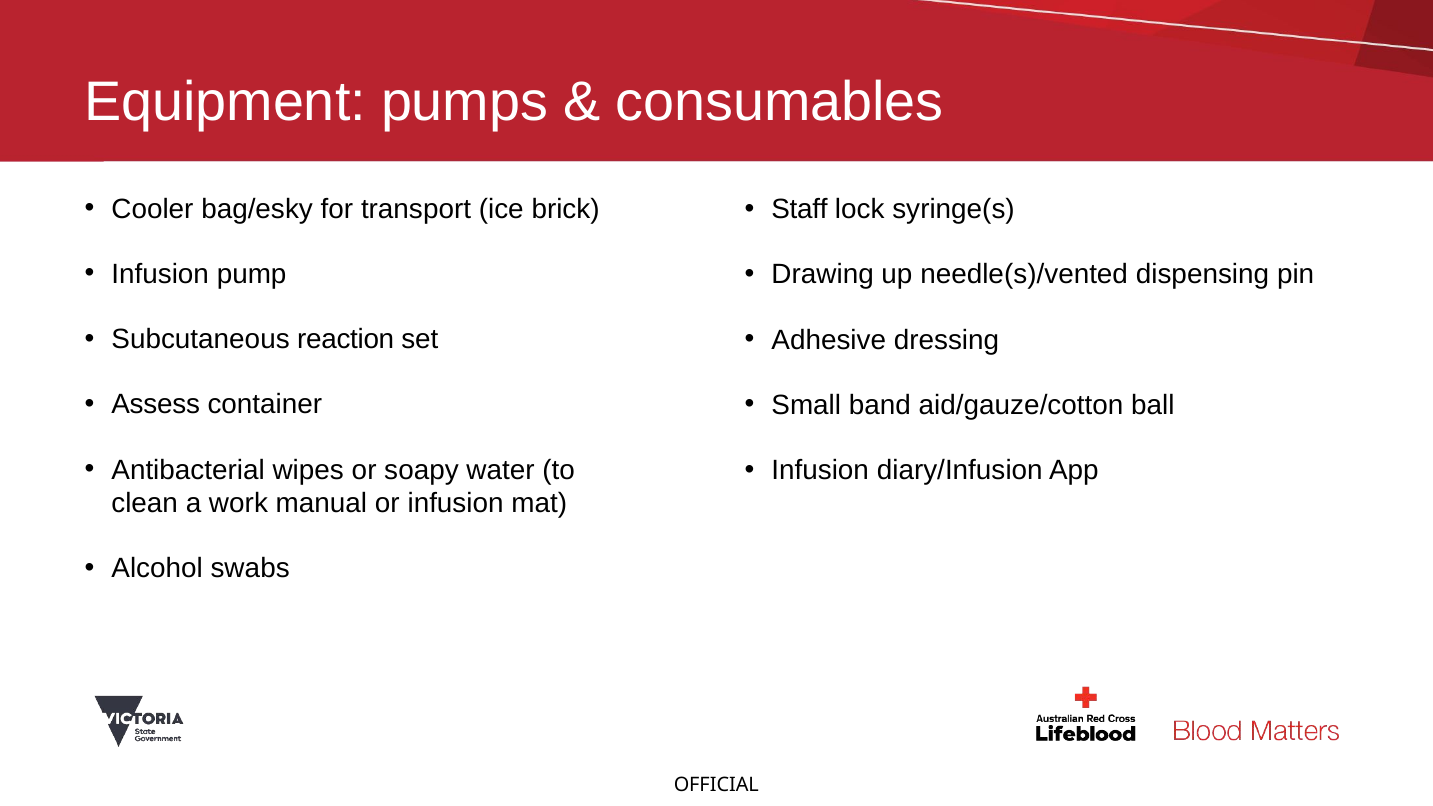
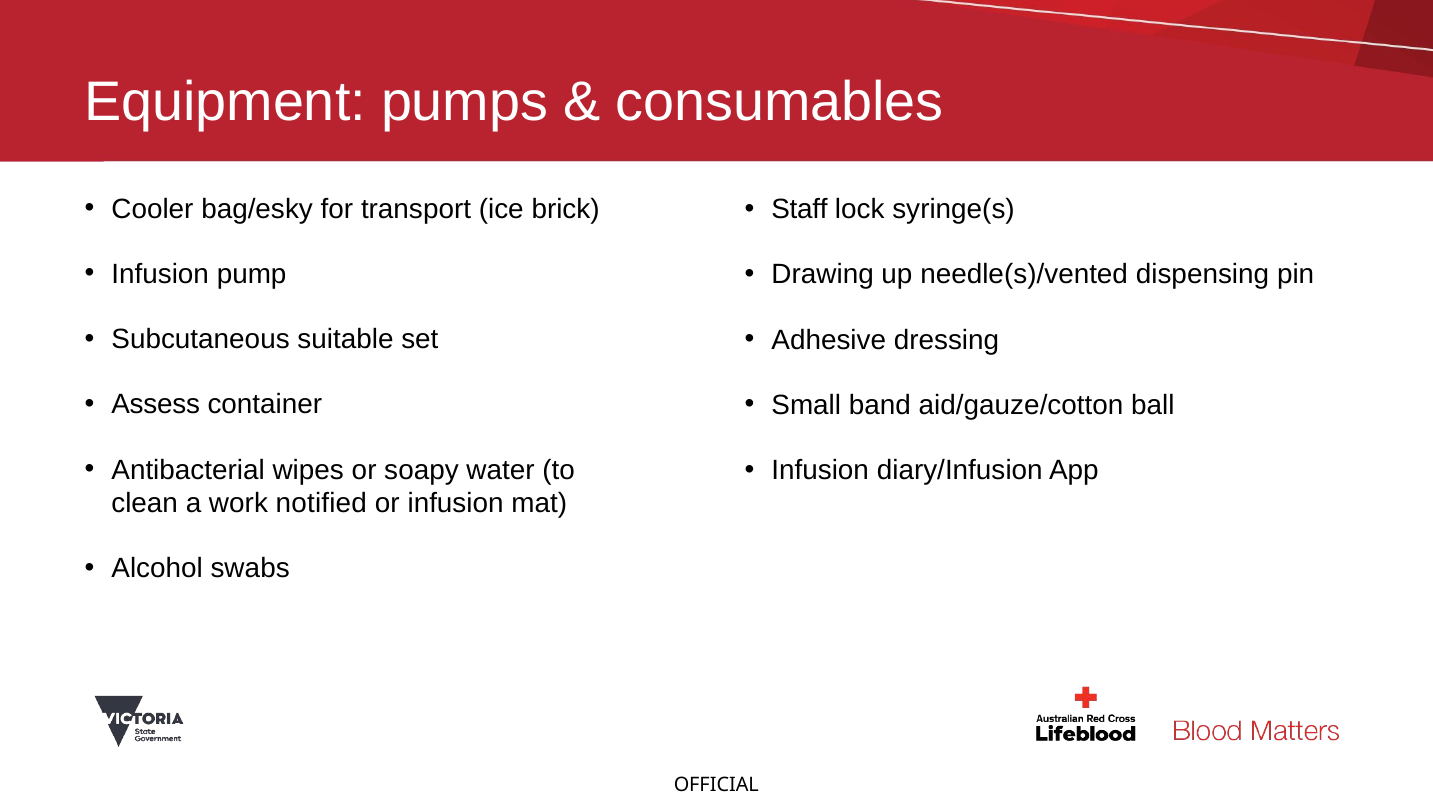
reaction: reaction -> suitable
manual: manual -> notified
